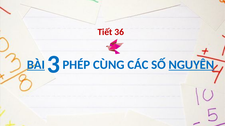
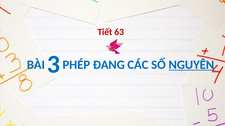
36: 36 -> 63
BÀI underline: present -> none
CÙNG: CÙNG -> ĐANG
